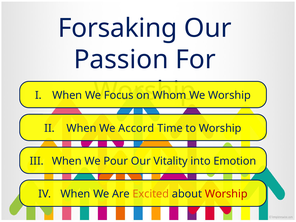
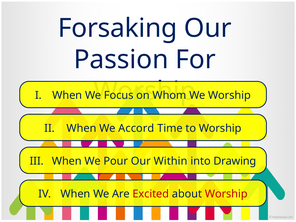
Vitality: Vitality -> Within
Emotion: Emotion -> Drawing
Excited colour: orange -> red
